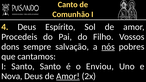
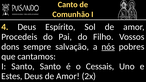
Enviou: Enviou -> Cessais
Nova: Nova -> Estes
Amor at (68, 76) underline: present -> none
